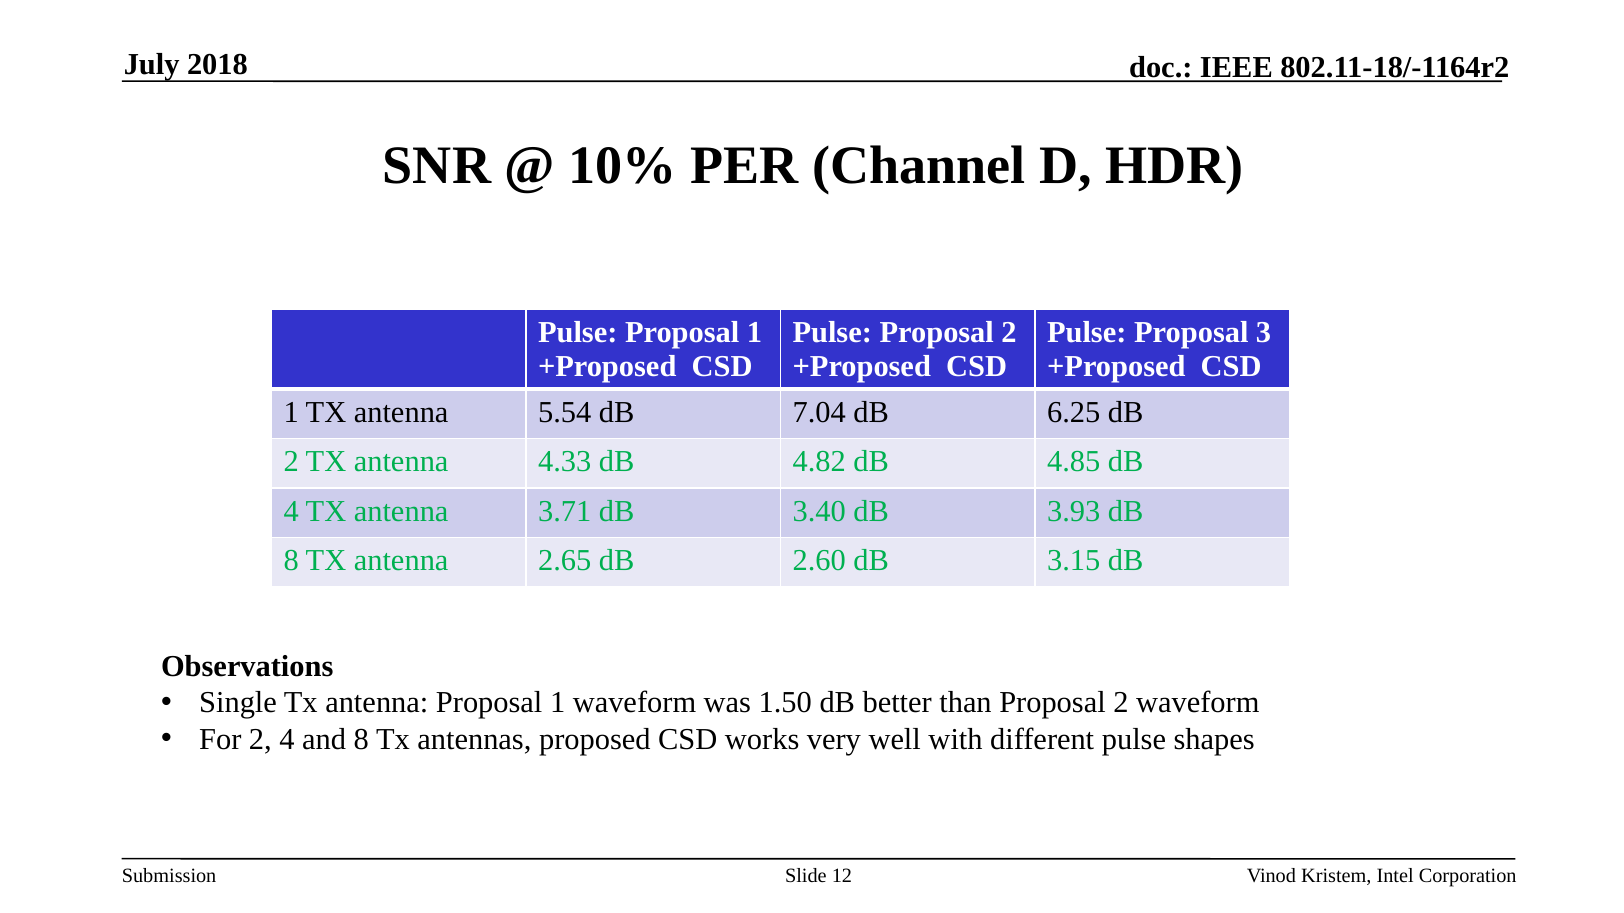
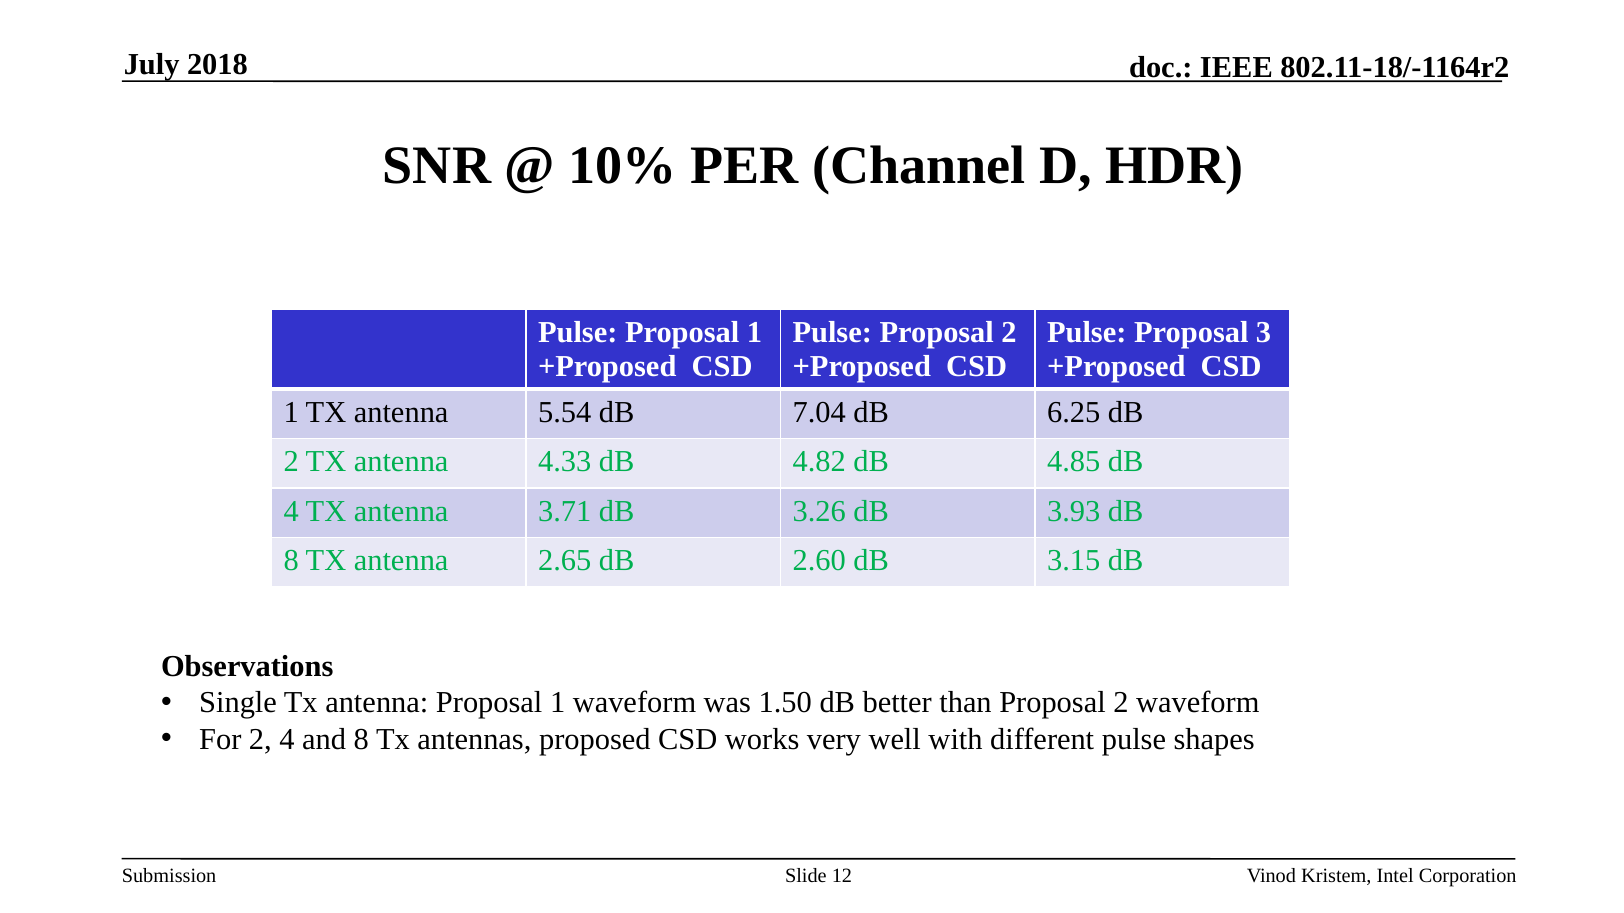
3.40: 3.40 -> 3.26
